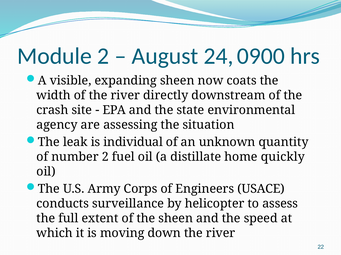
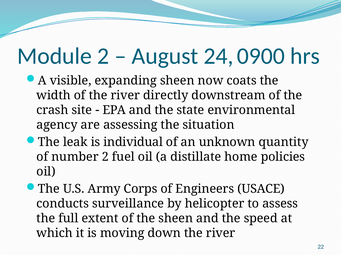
quickly: quickly -> policies
